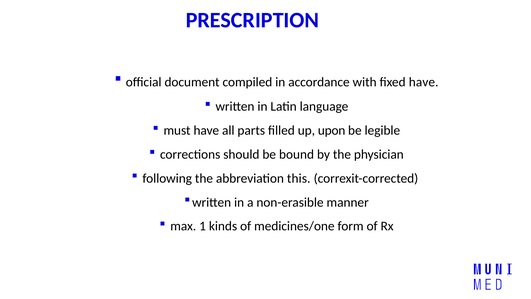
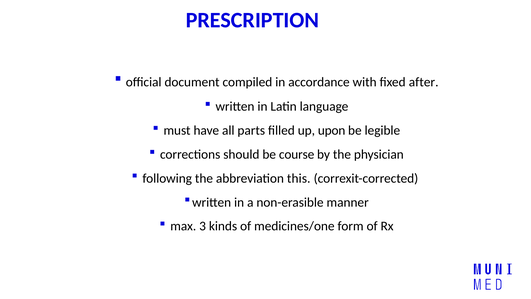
fixed have: have -> after
bound: bound -> course
1: 1 -> 3
